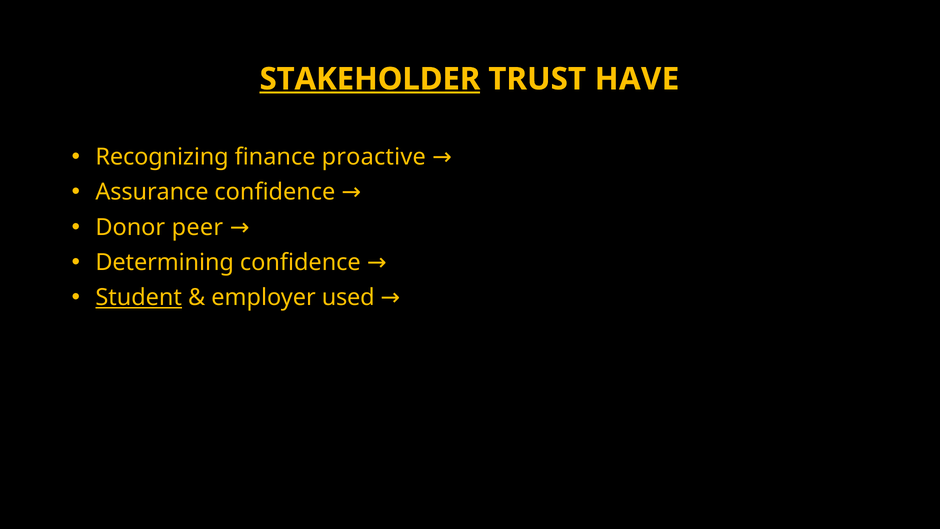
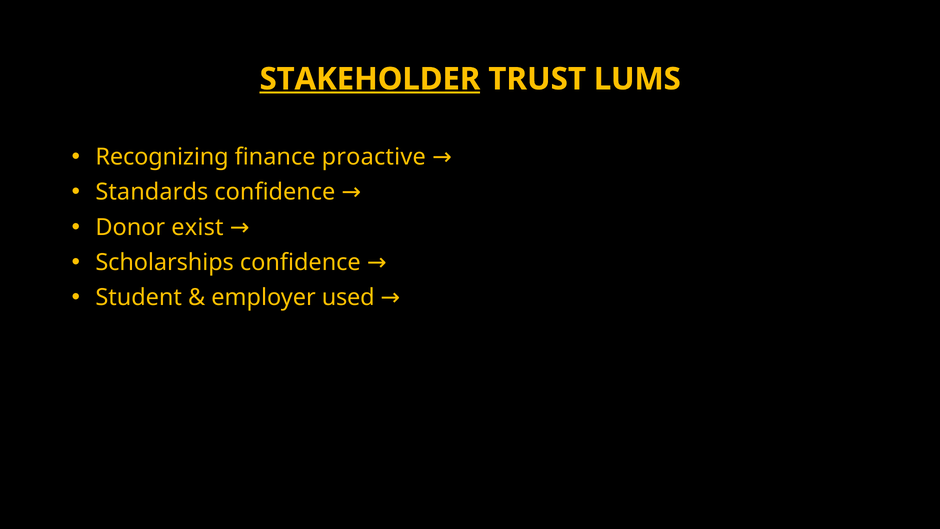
HAVE: HAVE -> LUMS
Assurance: Assurance -> Standards
peer: peer -> exist
Determining: Determining -> Scholarships
Student underline: present -> none
